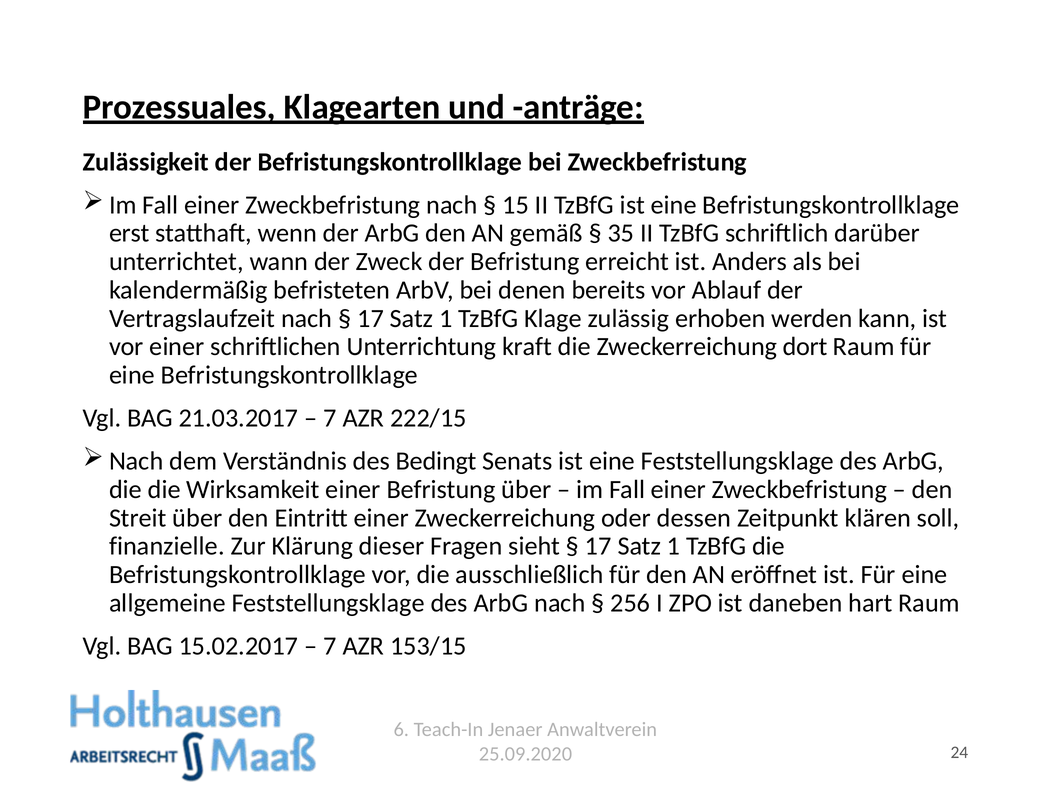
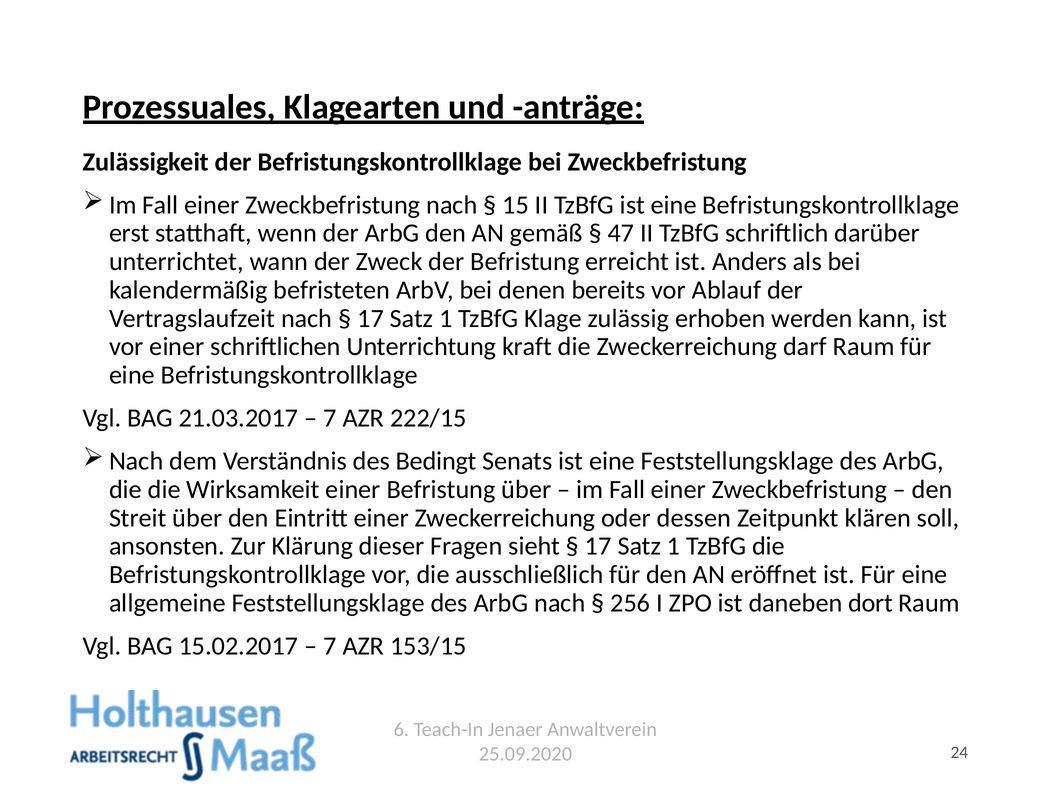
35: 35 -> 47
dort: dort -> darf
finanzielle: finanzielle -> ansonsten
hart: hart -> dort
